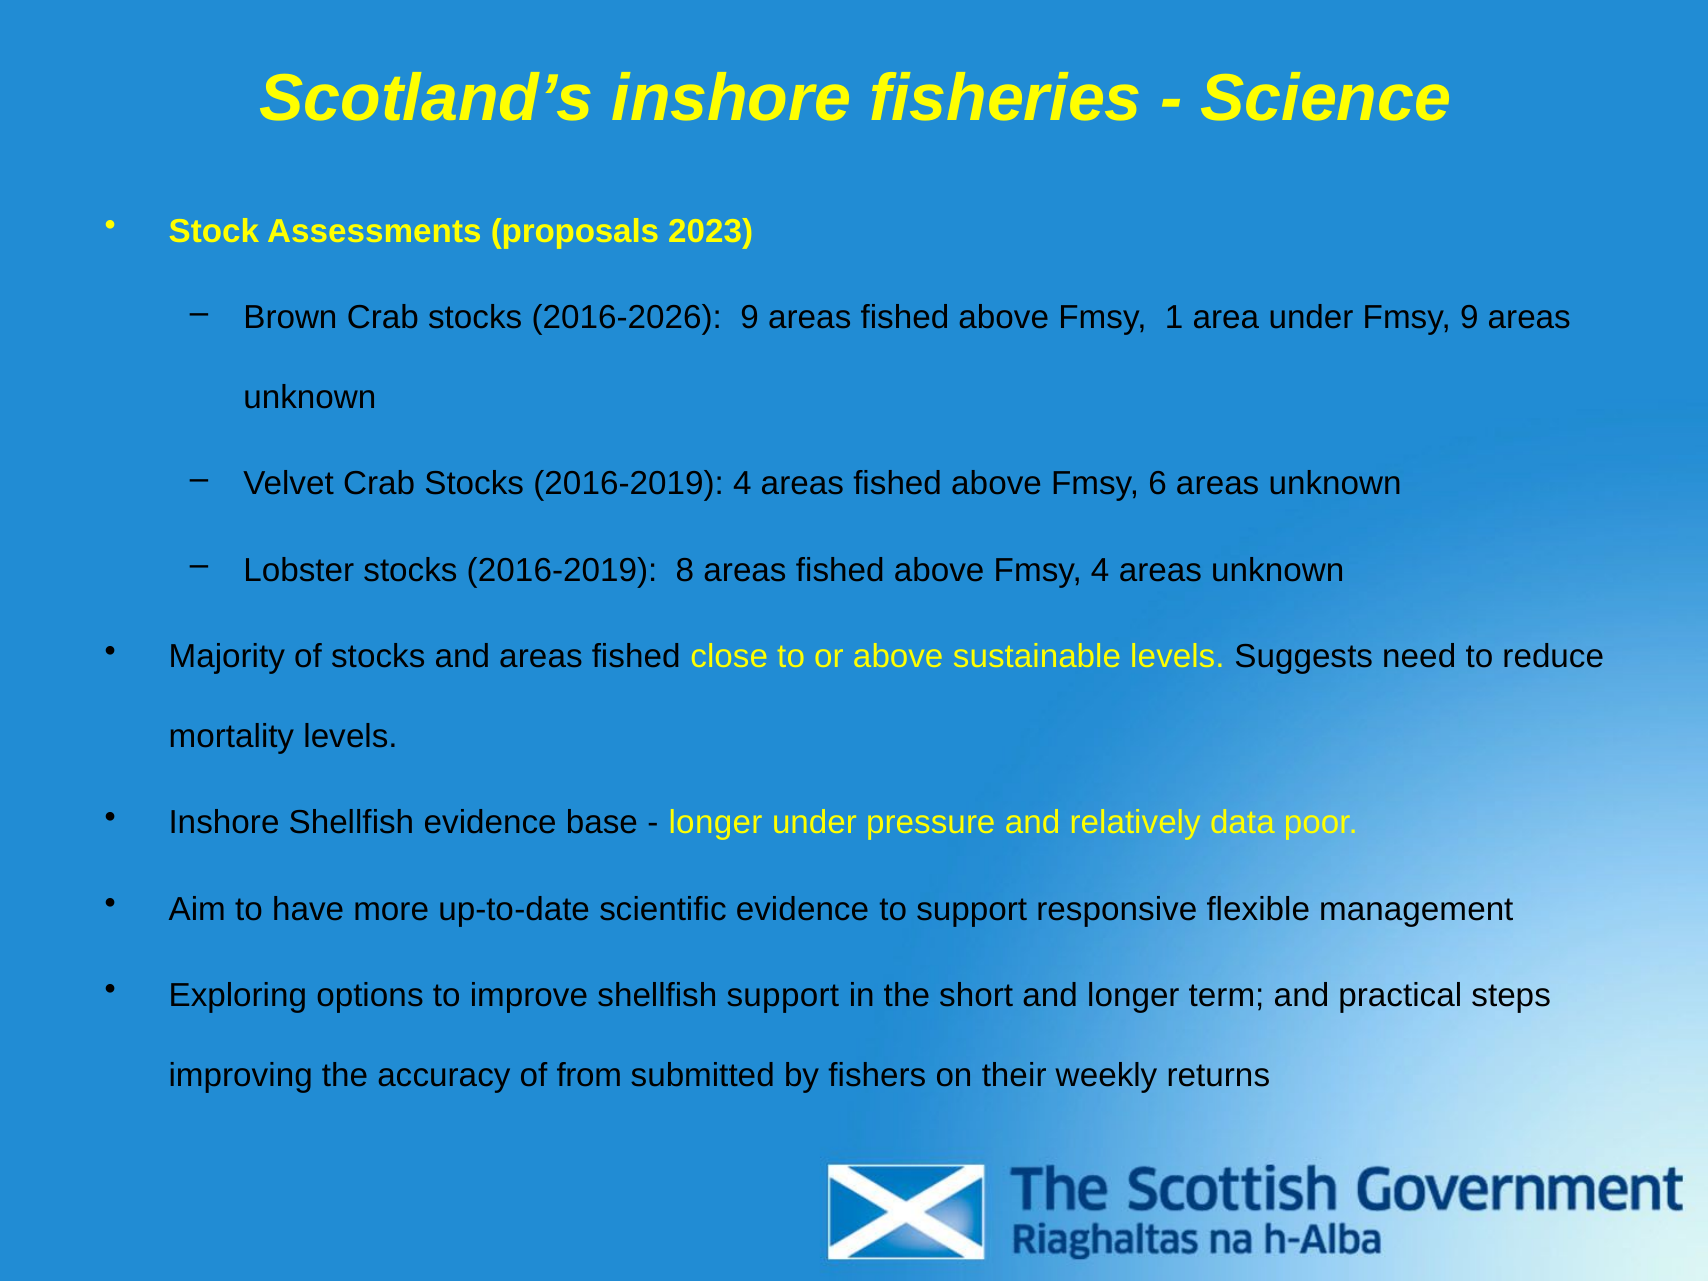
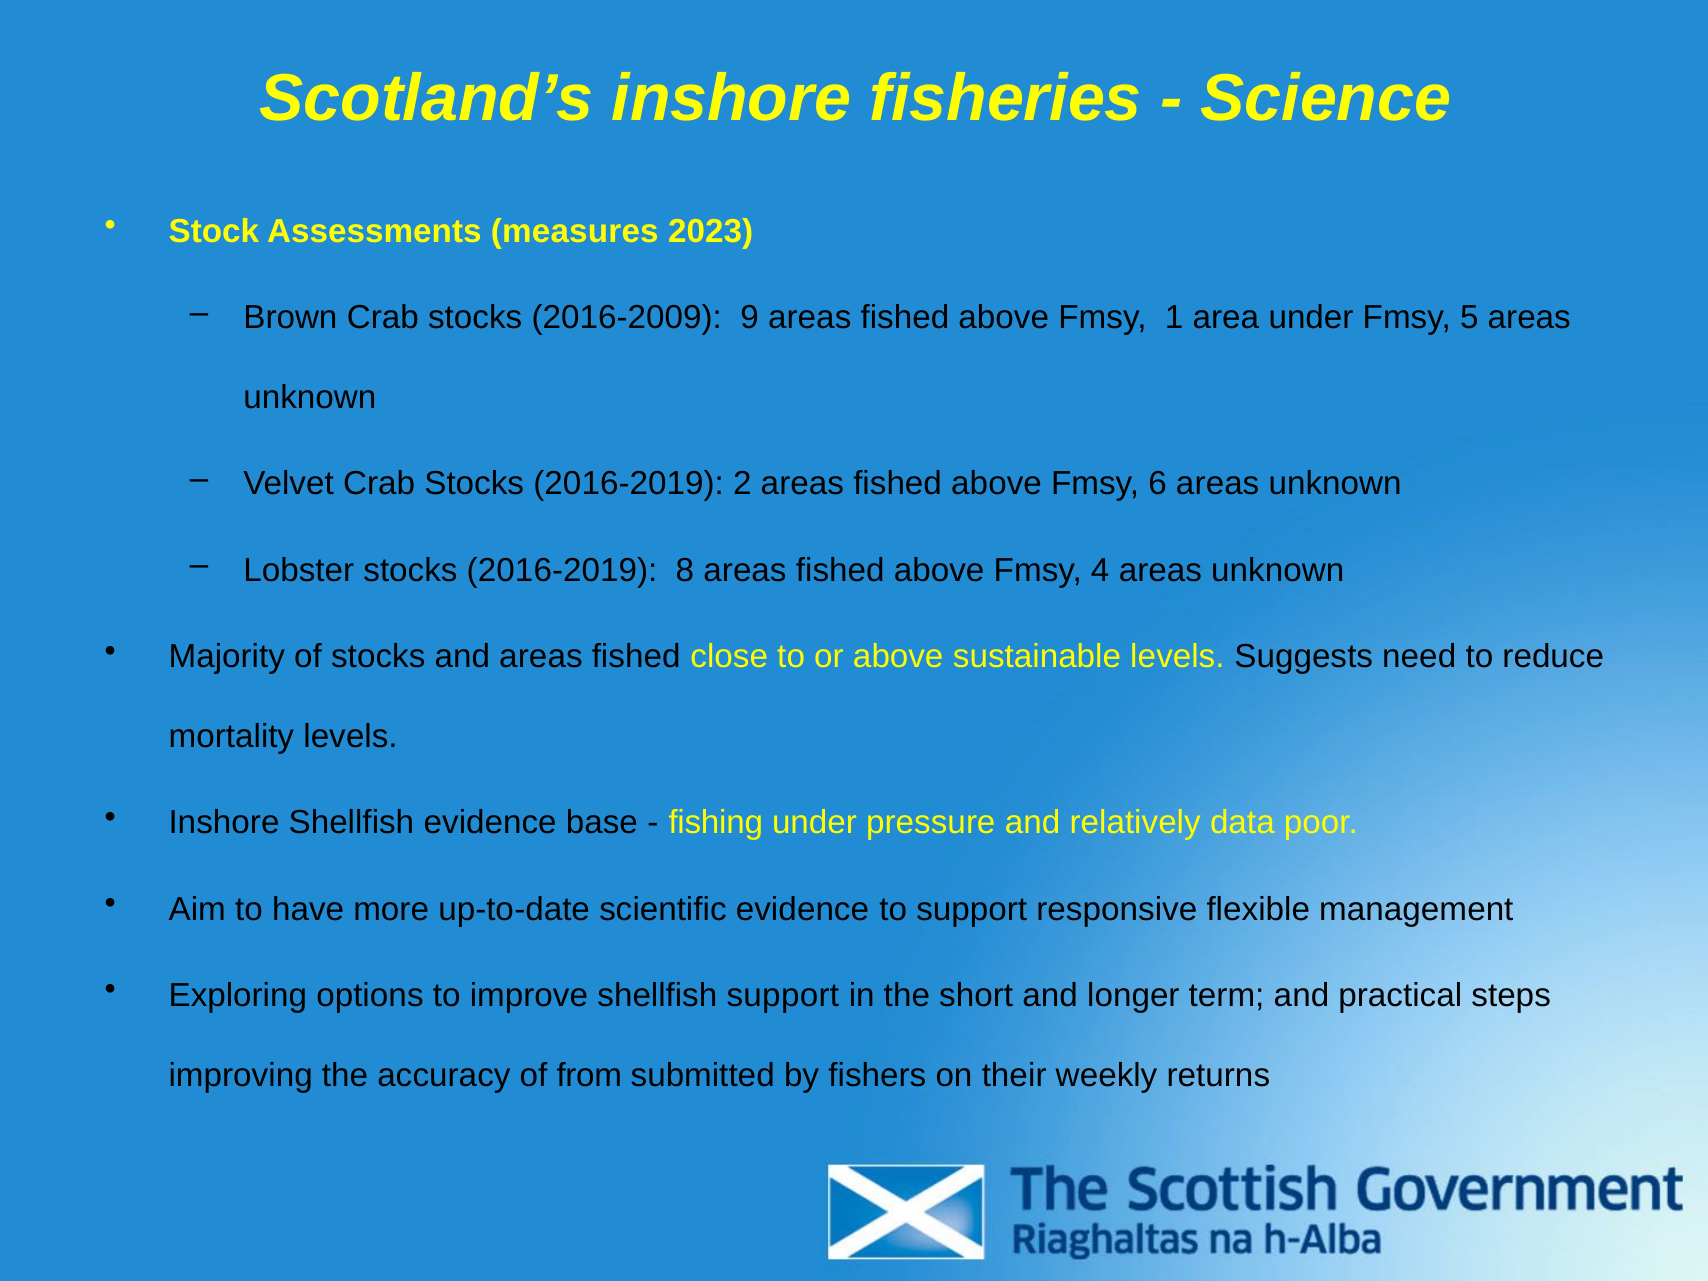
proposals: proposals -> measures
2016-2026: 2016-2026 -> 2016-2009
Fmsy 9: 9 -> 5
2016-2019 4: 4 -> 2
longer at (715, 823): longer -> fishing
